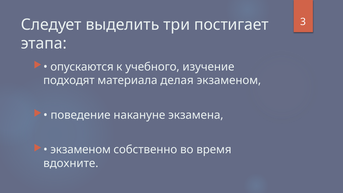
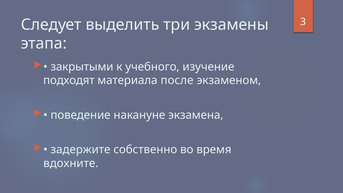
постигает: постигает -> экзамены
опускаются: опускаются -> закрытыми
делая: делая -> после
экзаменом at (81, 150): экзаменом -> задержите
